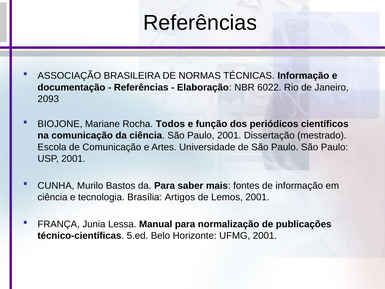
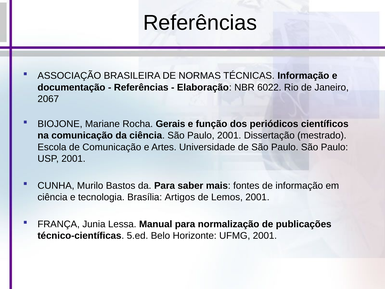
2093: 2093 -> 2067
Todos: Todos -> Gerais
